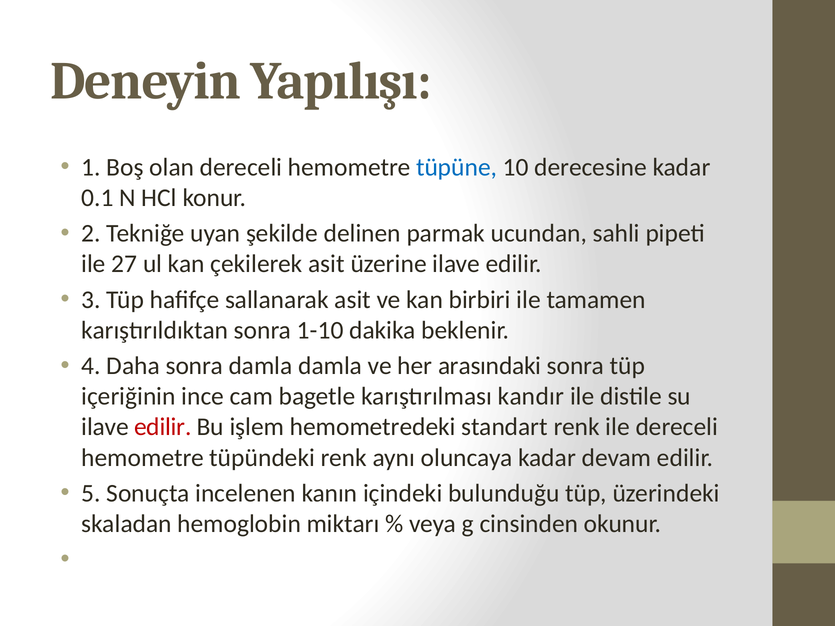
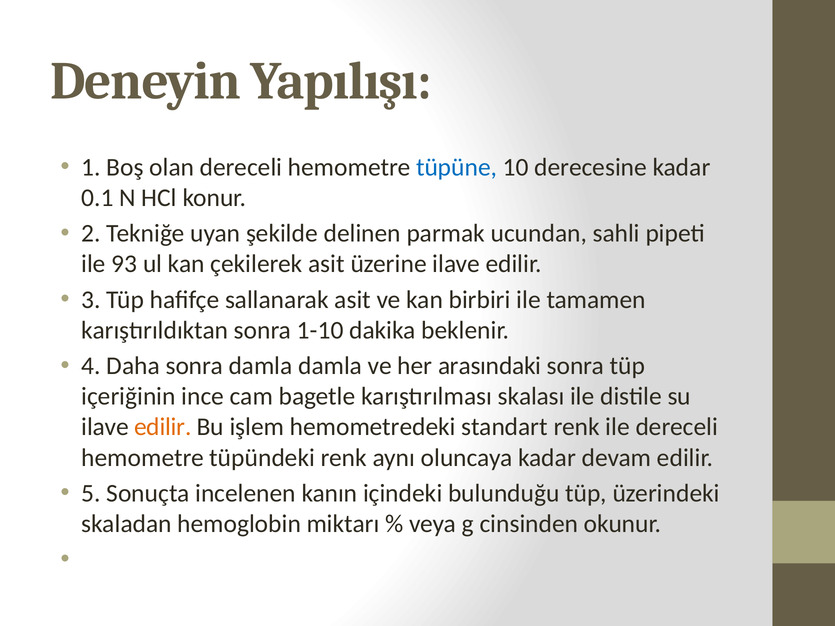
27: 27 -> 93
kandır: kandır -> skalası
edilir at (163, 427) colour: red -> orange
